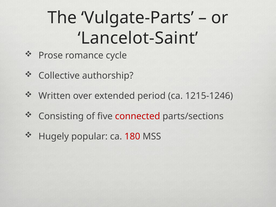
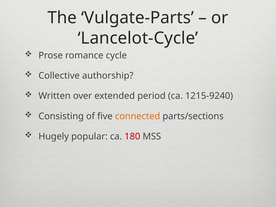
Lancelot-Saint: Lancelot-Saint -> Lancelot-Cycle
1215-1246: 1215-1246 -> 1215-9240
connected colour: red -> orange
